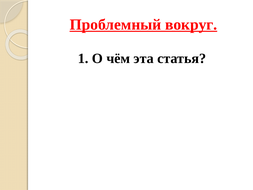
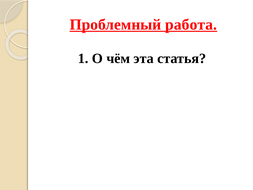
вокруг: вокруг -> работа
